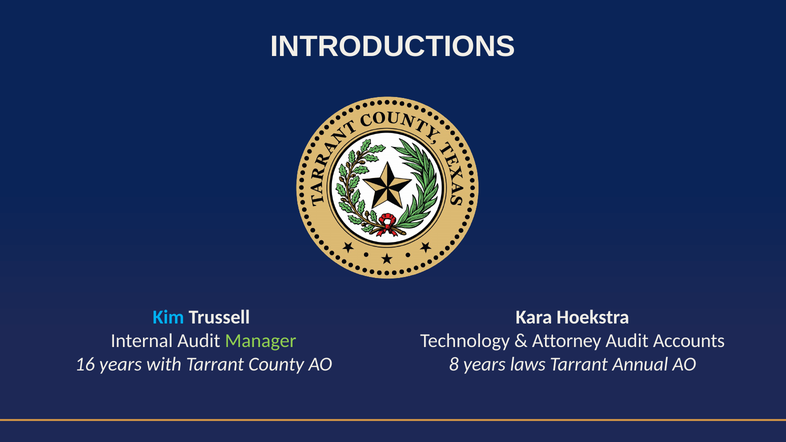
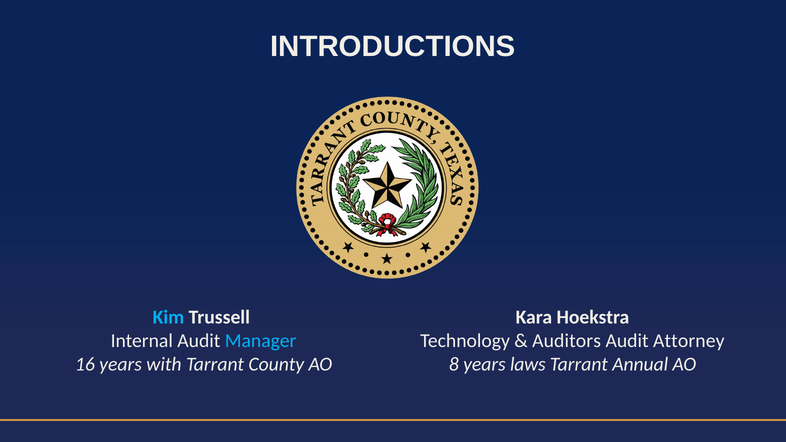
Manager colour: light green -> light blue
Attorney: Attorney -> Auditors
Accounts: Accounts -> Attorney
